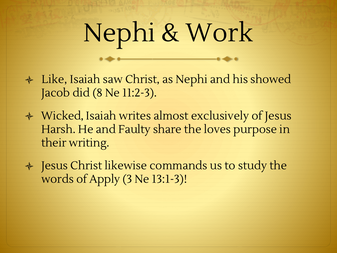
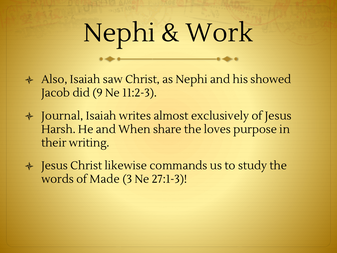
Like: Like -> Also
8: 8 -> 9
Wicked: Wicked -> Journal
Faulty: Faulty -> When
Apply: Apply -> Made
13:1-3: 13:1-3 -> 27:1-3
